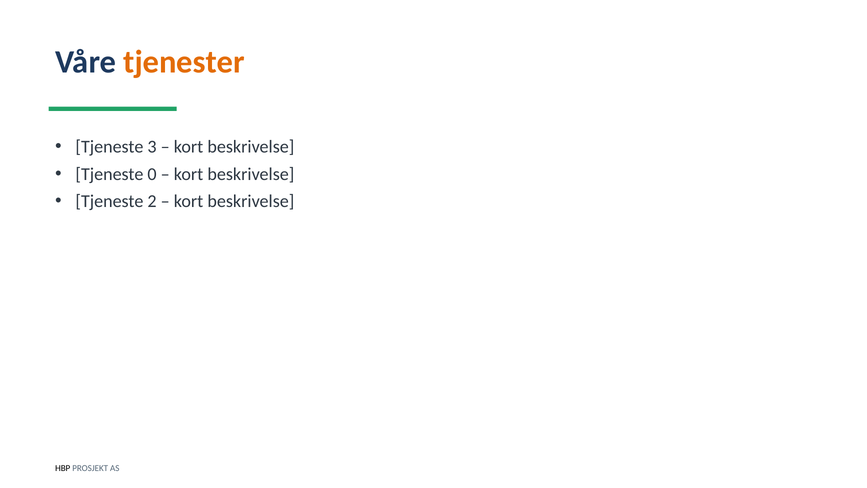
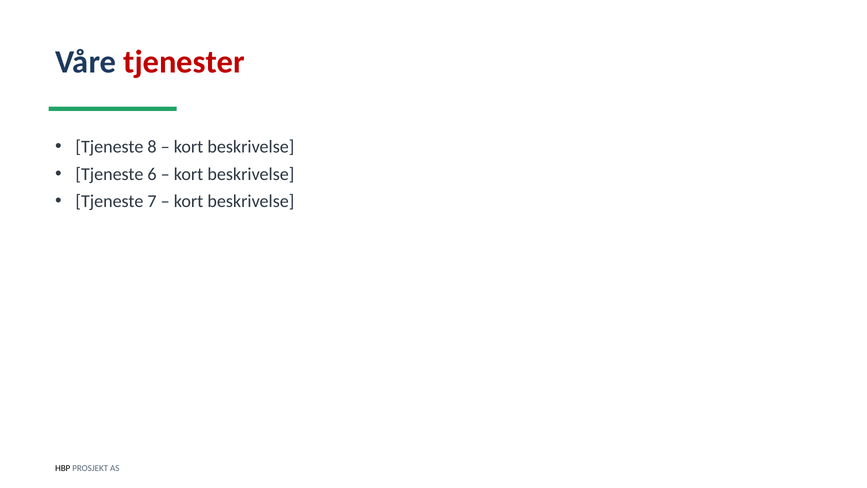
tjenester colour: orange -> red
3: 3 -> 8
0: 0 -> 6
2: 2 -> 7
